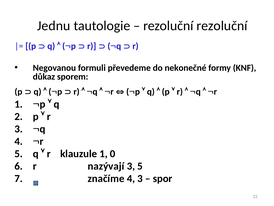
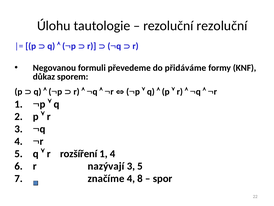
Jednu: Jednu -> Úlohu
nekonečné: nekonečné -> přidáváme
klauzule: klauzule -> rozšíření
1 0: 0 -> 4
4 3: 3 -> 8
